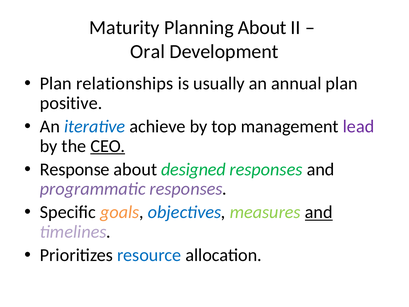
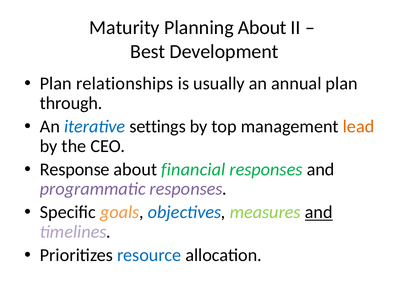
Oral: Oral -> Best
positive: positive -> through
achieve: achieve -> settings
lead colour: purple -> orange
CEO underline: present -> none
designed: designed -> financial
